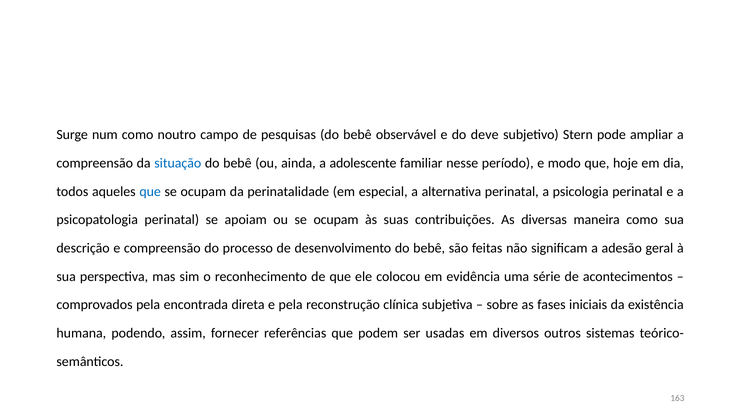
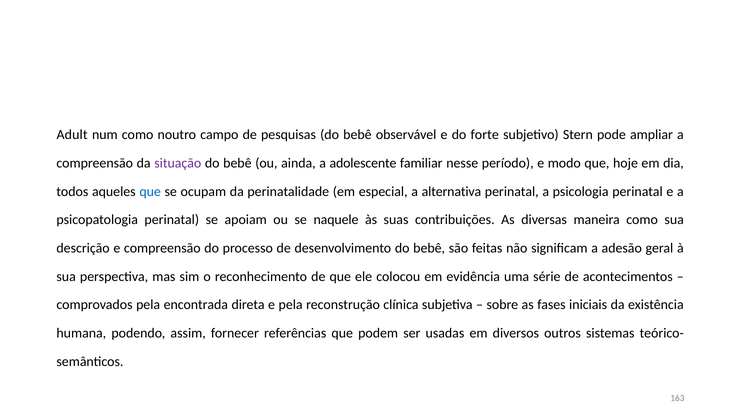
Surge: Surge -> Adult
deve: deve -> forte
situação colour: blue -> purple
ou se ocupam: ocupam -> naquele
